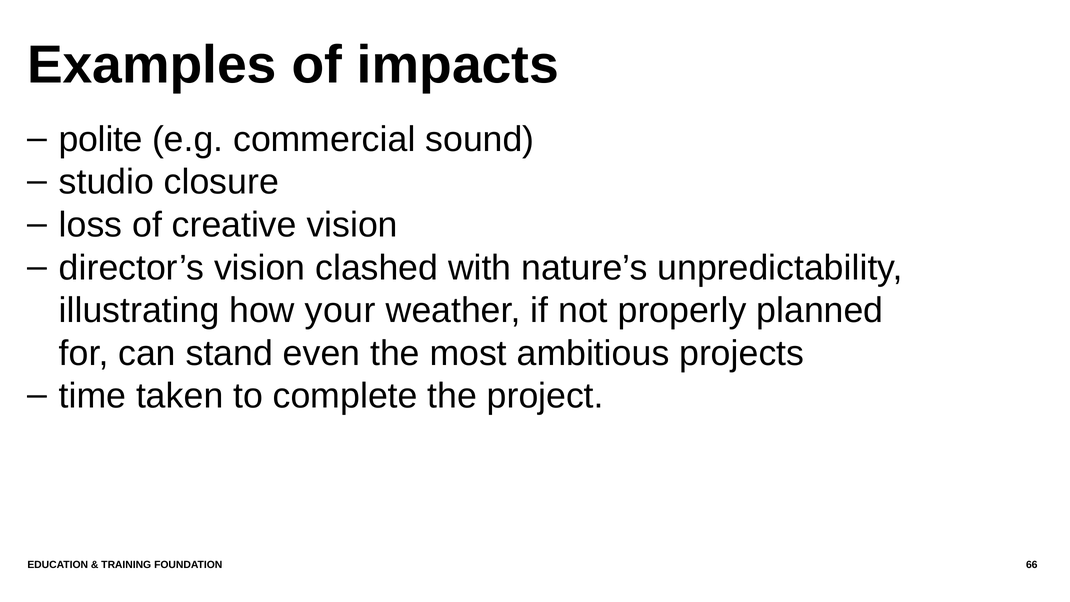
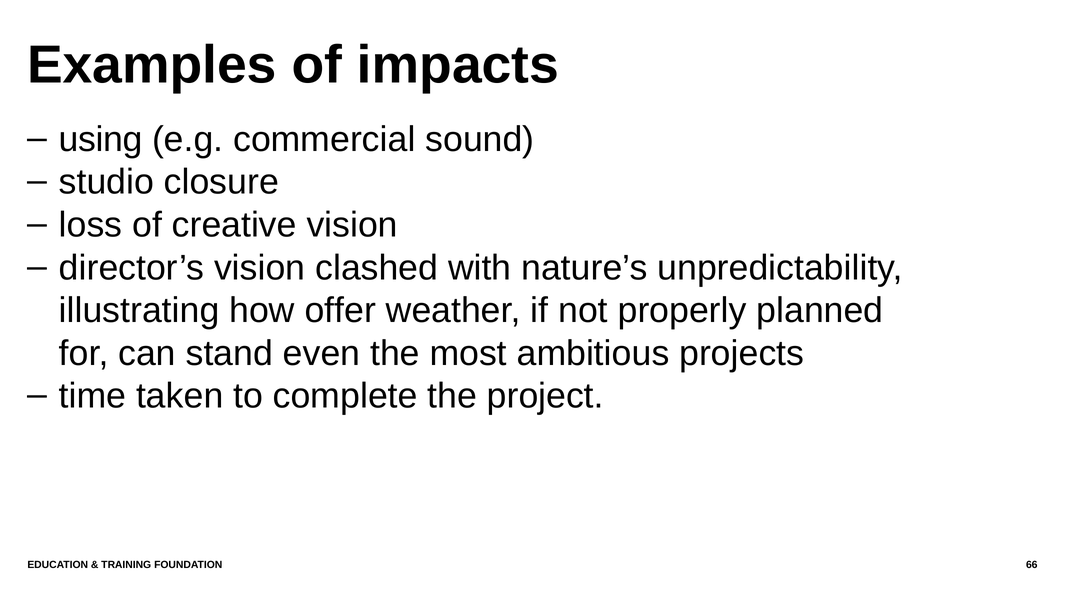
polite: polite -> using
your: your -> offer
